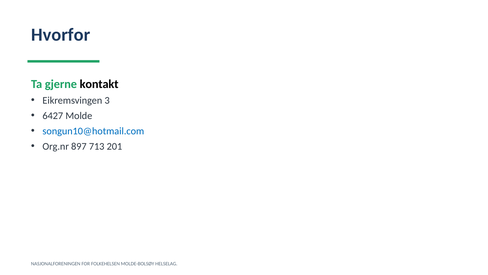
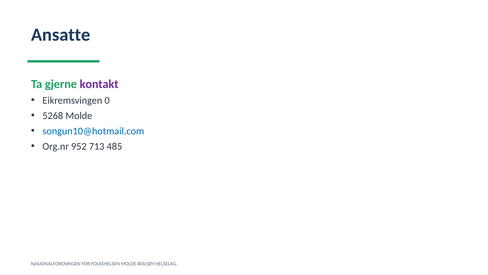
Hvorfor: Hvorfor -> Ansatte
kontakt colour: black -> purple
3: 3 -> 0
6427: 6427 -> 5268
897: 897 -> 952
201: 201 -> 485
